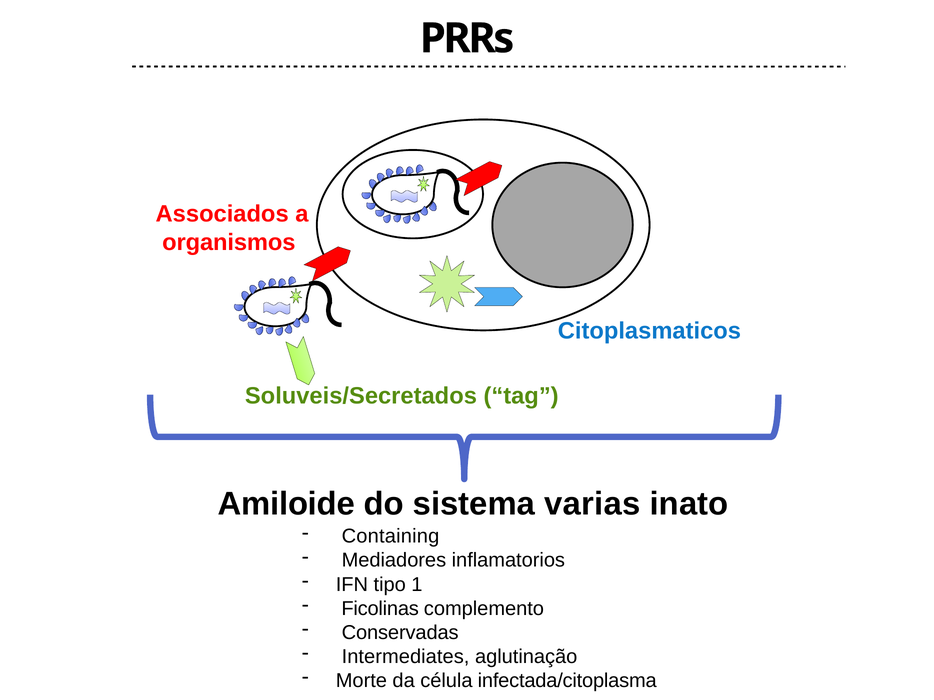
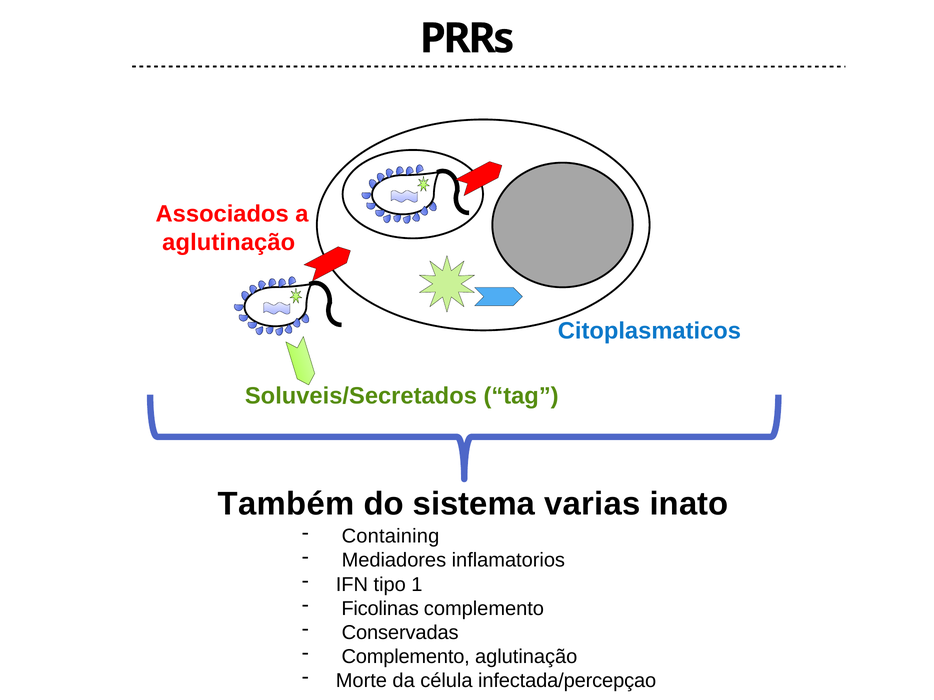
organismos at (229, 243): organismos -> aglutinação
Amiloide: Amiloide -> Também
Intermediates at (406, 657): Intermediates -> Complemento
infectada/citoplasma: infectada/citoplasma -> infectada/percepçao
